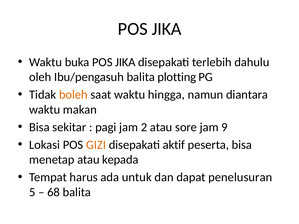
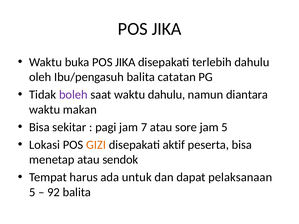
plotting: plotting -> catatan
boleh colour: orange -> purple
waktu hingga: hingga -> dahulu
2: 2 -> 7
jam 9: 9 -> 5
kepada: kepada -> sendok
penelusuran: penelusuran -> pelaksanaan
68: 68 -> 92
